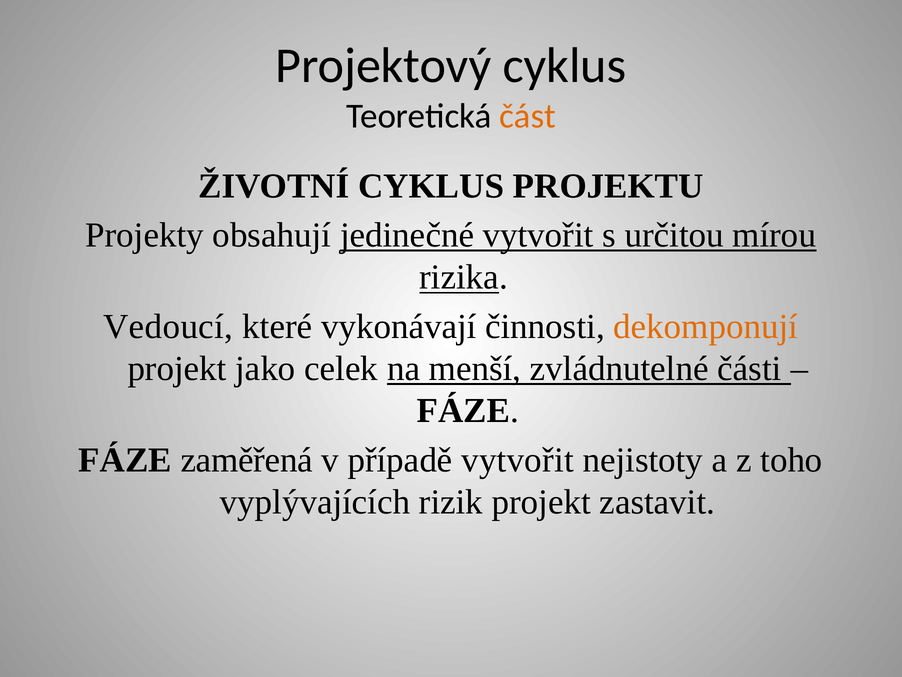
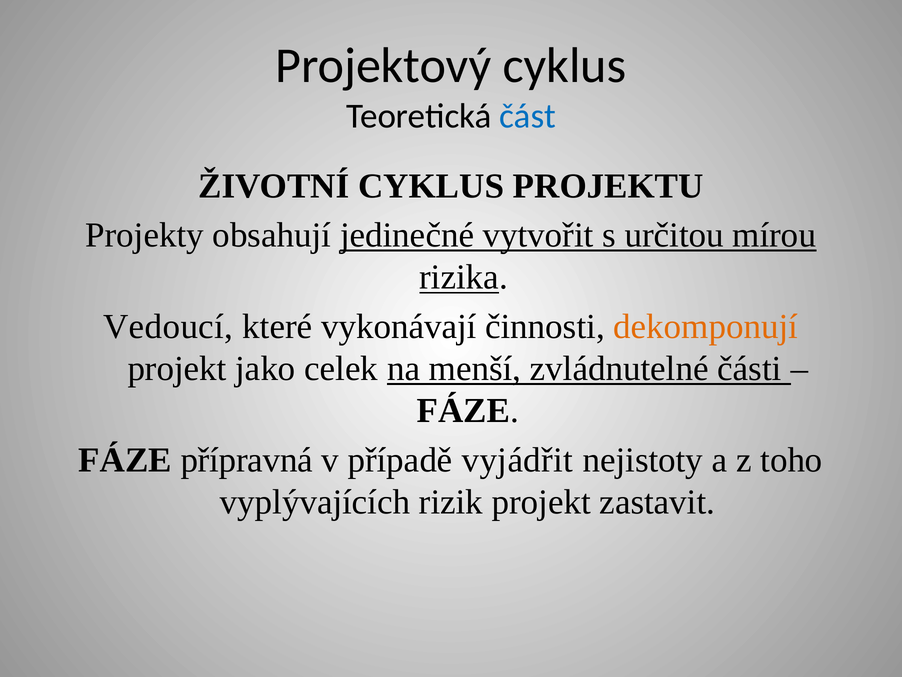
část colour: orange -> blue
zaměřená: zaměřená -> přípravná
případě vytvořit: vytvořit -> vyjádřit
